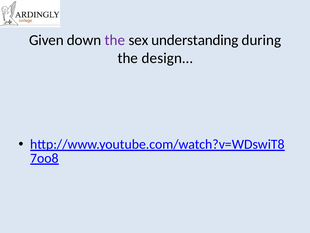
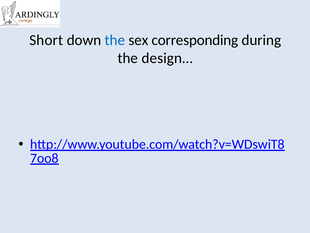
Given: Given -> Short
the at (115, 40) colour: purple -> blue
understanding: understanding -> corresponding
